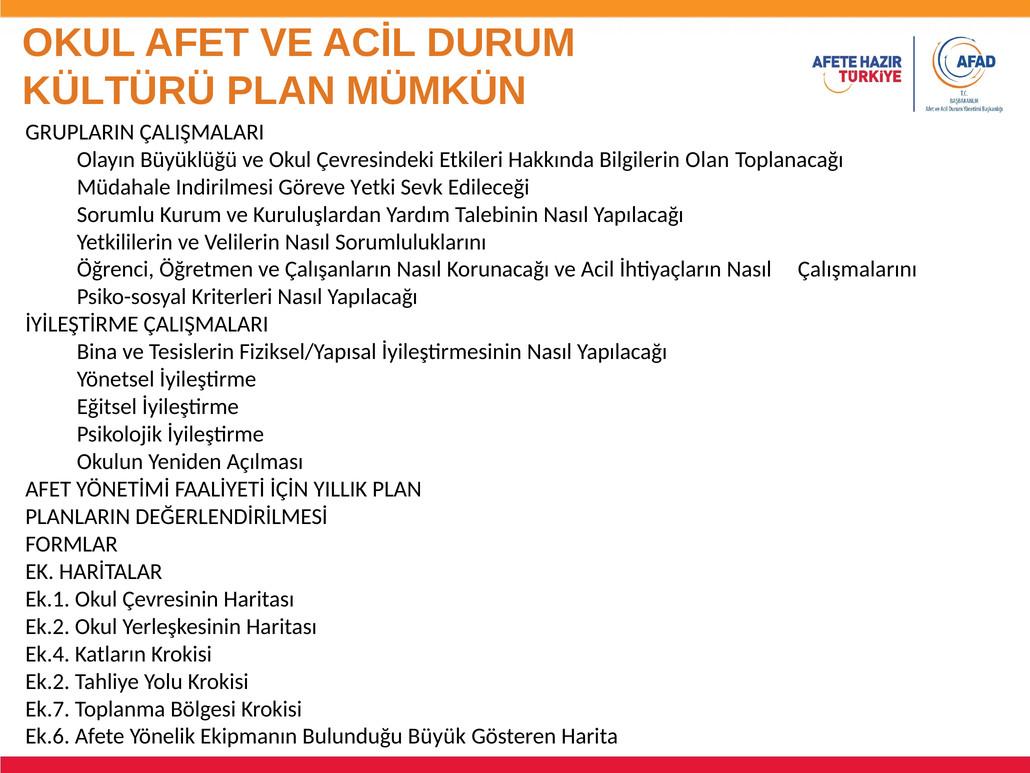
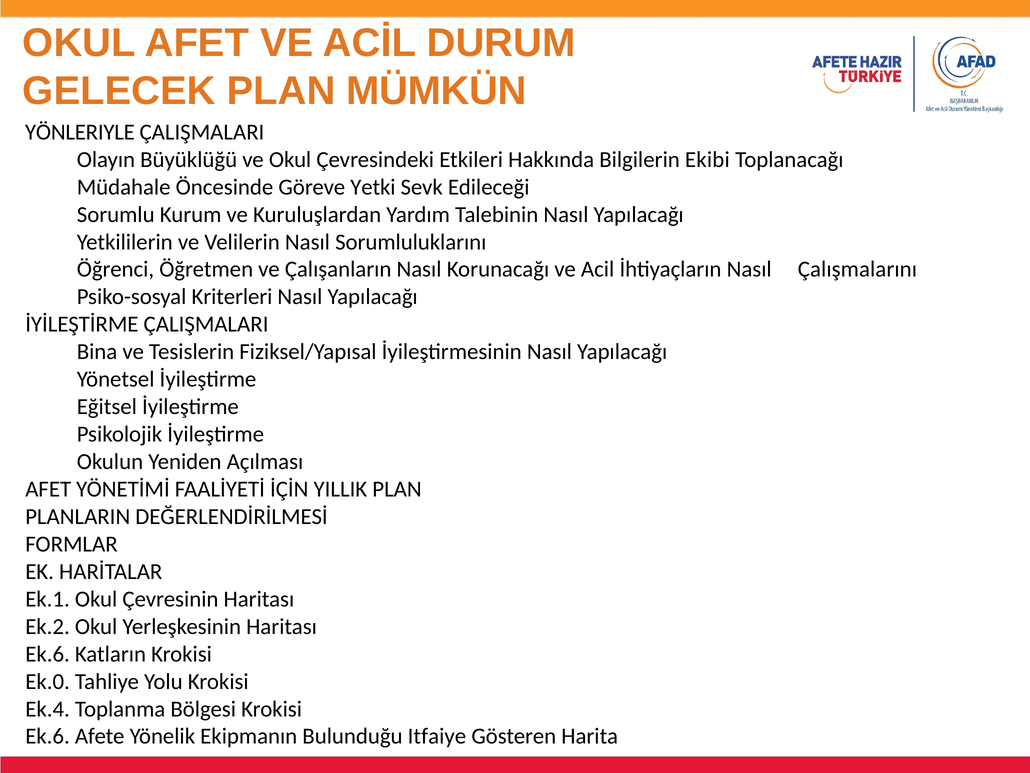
KÜLTÜRÜ: KÜLTÜRÜ -> GELECEK
GRUPLARIN: GRUPLARIN -> YÖNLERIYLE
Olan: Olan -> Ekibi
Indirilmesi: Indirilmesi -> Öncesinde
Ek.4 at (48, 654): Ek.4 -> Ek.6
Ek.2 at (48, 681): Ek.2 -> Ek.0
Ek.7: Ek.7 -> Ek.4
Büyük: Büyük -> Itfaiye
